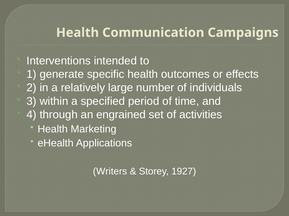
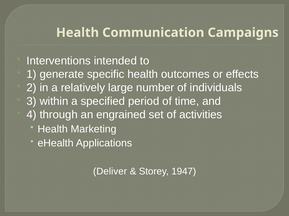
Writers: Writers -> Deliver
1927: 1927 -> 1947
